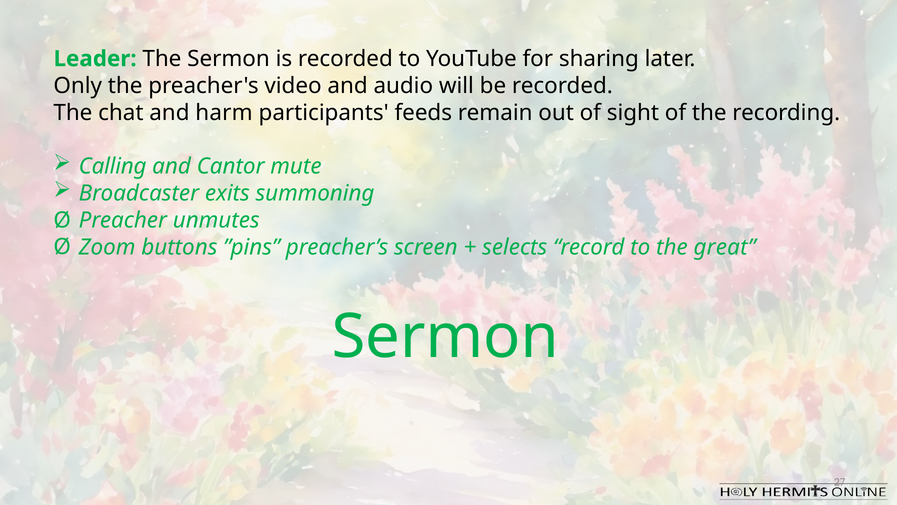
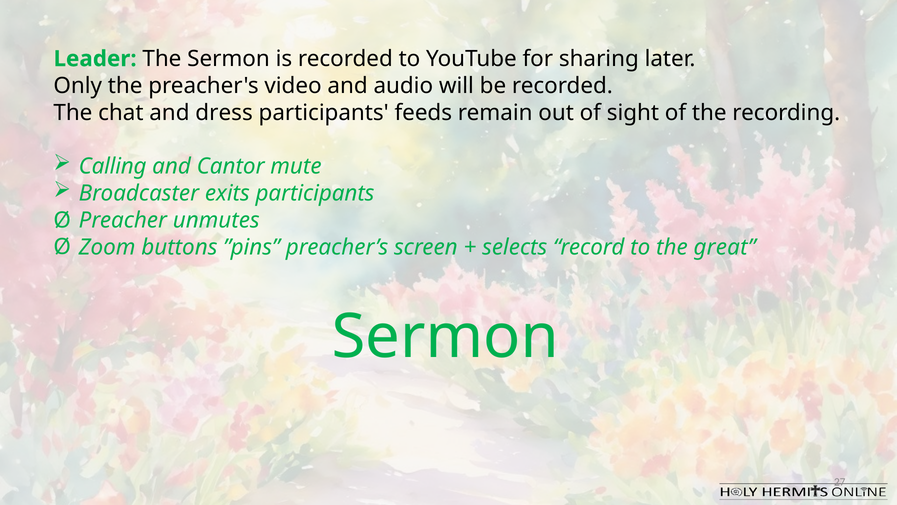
harm: harm -> dress
exits summoning: summoning -> participants
